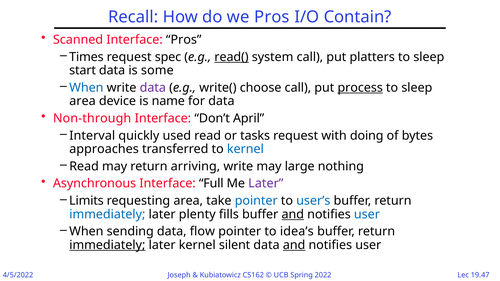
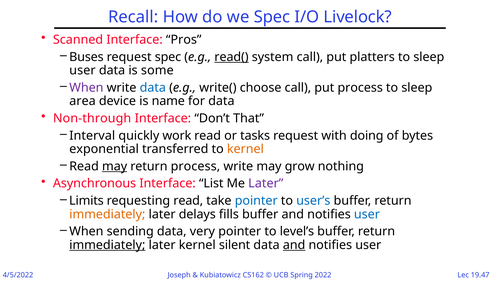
we Pros: Pros -> Spec
Contain: Contain -> Livelock
Times: Times -> Buses
start at (83, 70): start -> user
When at (86, 88) colour: blue -> purple
data at (153, 88) colour: purple -> blue
process at (360, 88) underline: present -> none
April: April -> That
used: used -> work
approaches: approaches -> exponential
kernel at (245, 149) colour: blue -> orange
may at (115, 166) underline: none -> present
return arriving: arriving -> process
large: large -> grow
Full: Full -> List
requesting area: area -> read
immediately at (107, 214) colour: blue -> orange
plenty: plenty -> delays
and at (293, 214) underline: present -> none
flow: flow -> very
idea’s: idea’s -> level’s
